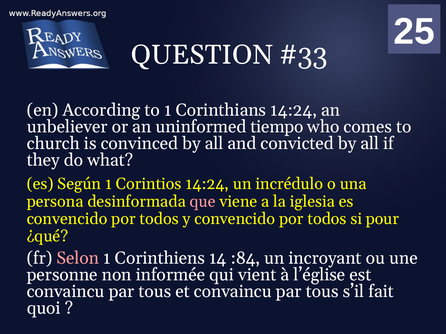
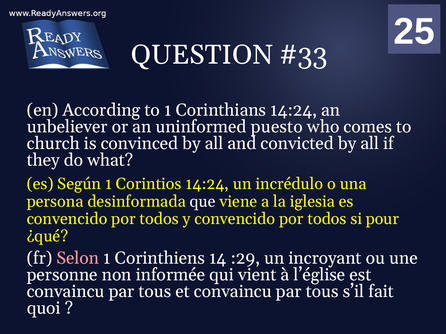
tiempo: tiempo -> puesto
que colour: pink -> white
:84: :84 -> :29
